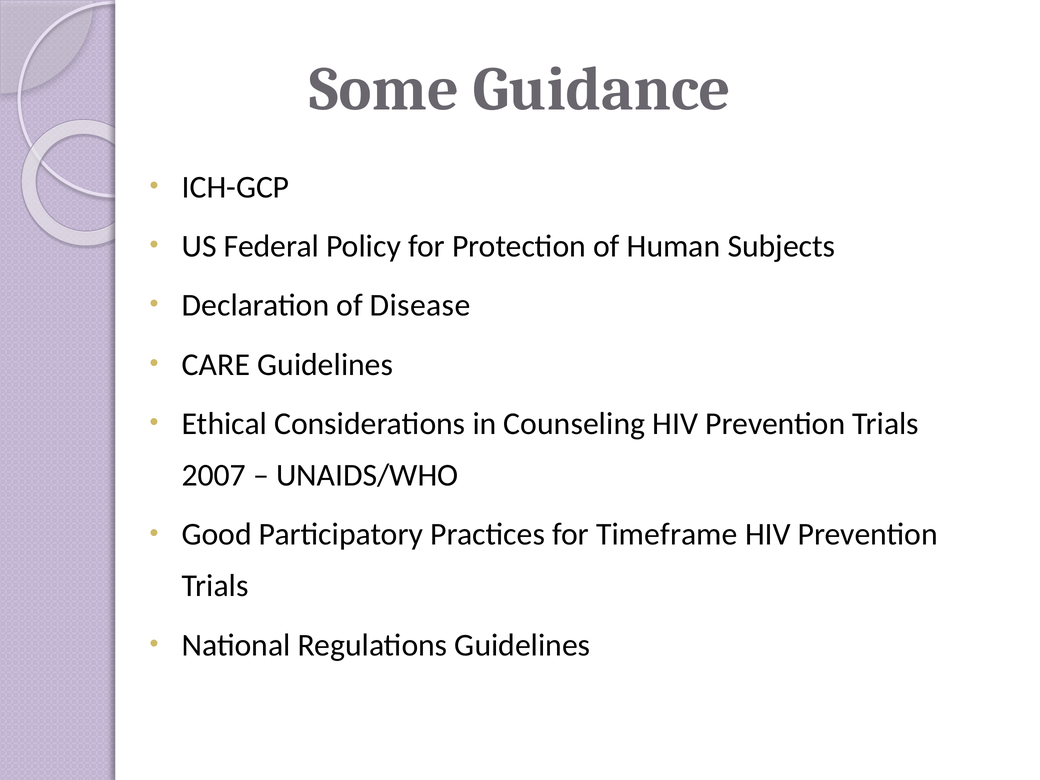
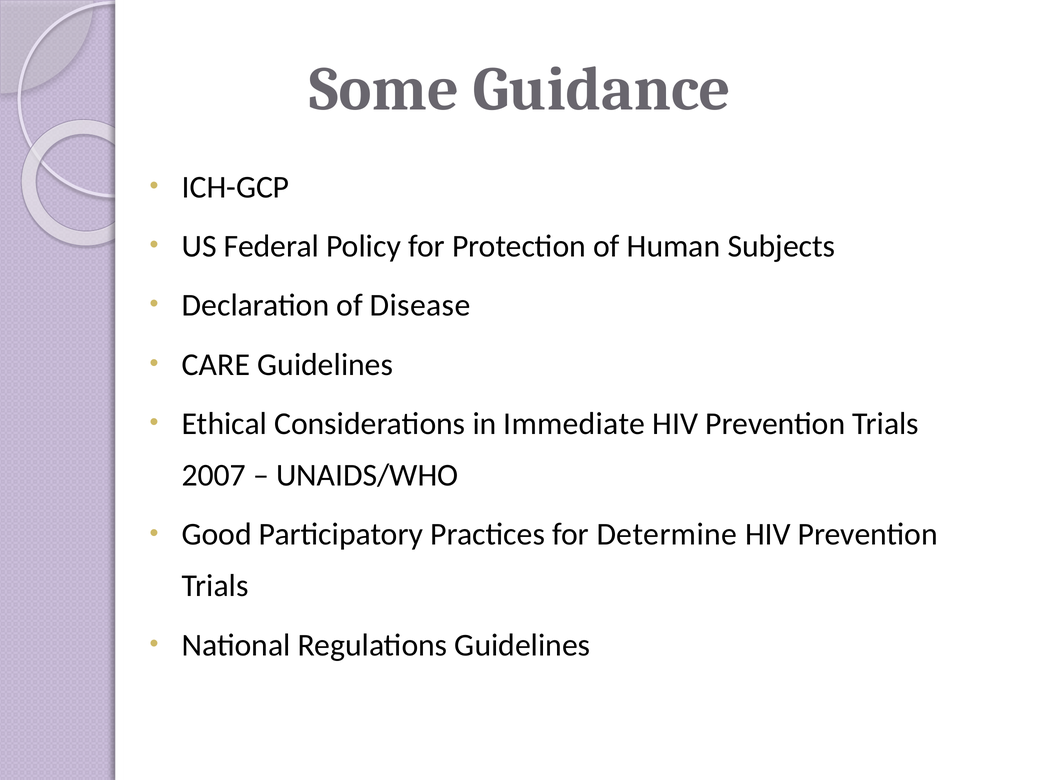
Counseling: Counseling -> Immediate
Timeframe: Timeframe -> Determine
